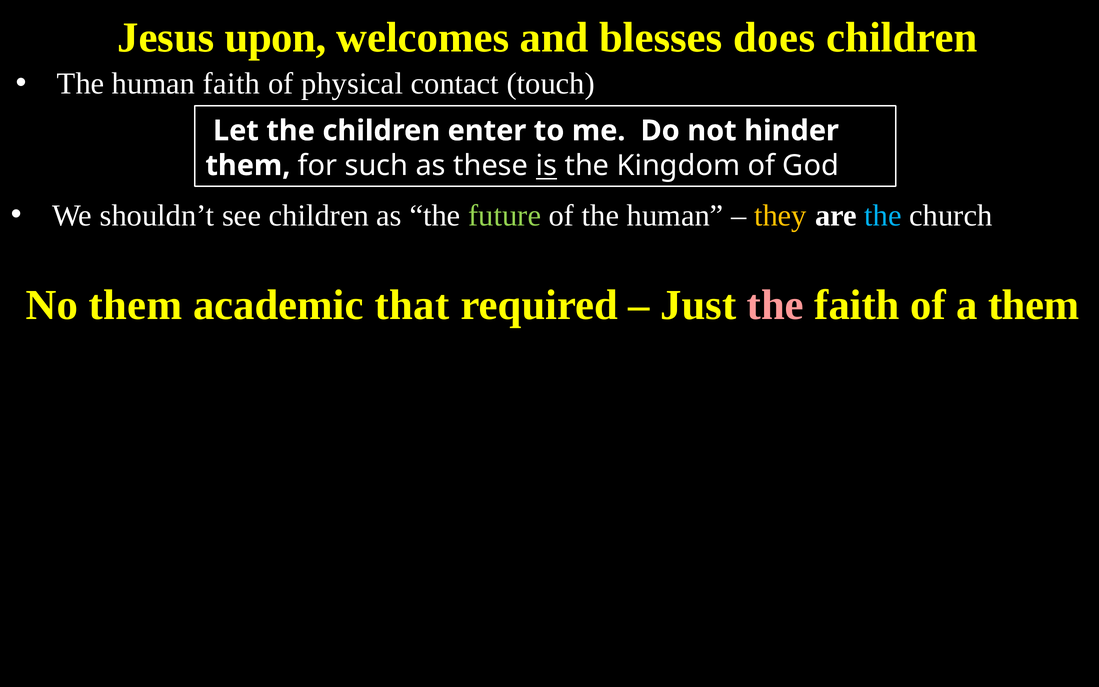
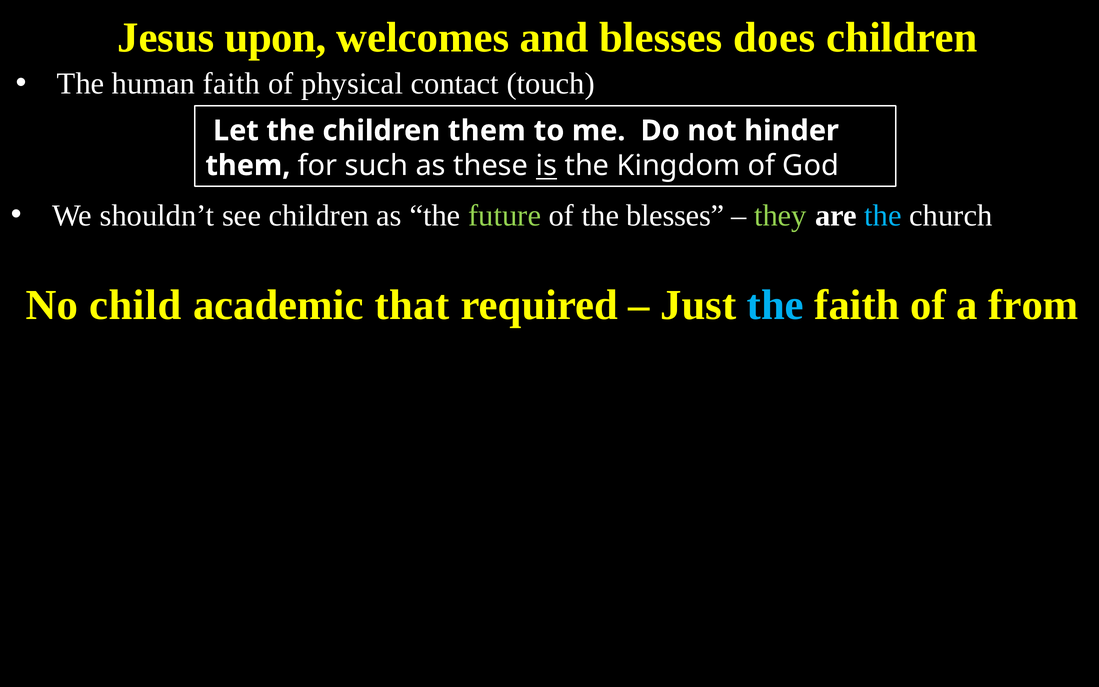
children enter: enter -> them
of the human: human -> blesses
they colour: yellow -> light green
No them: them -> child
the at (775, 305) colour: pink -> light blue
a them: them -> from
